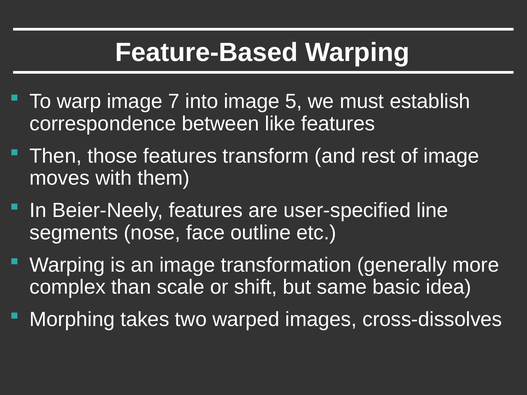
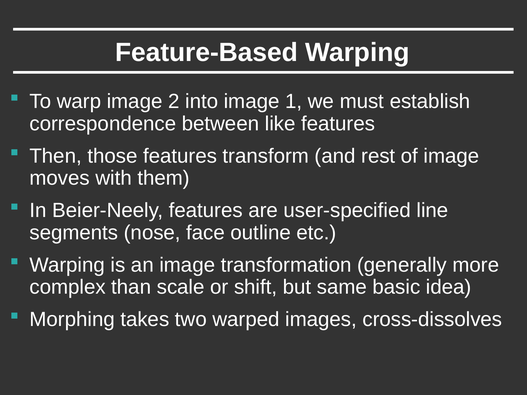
7: 7 -> 2
5: 5 -> 1
